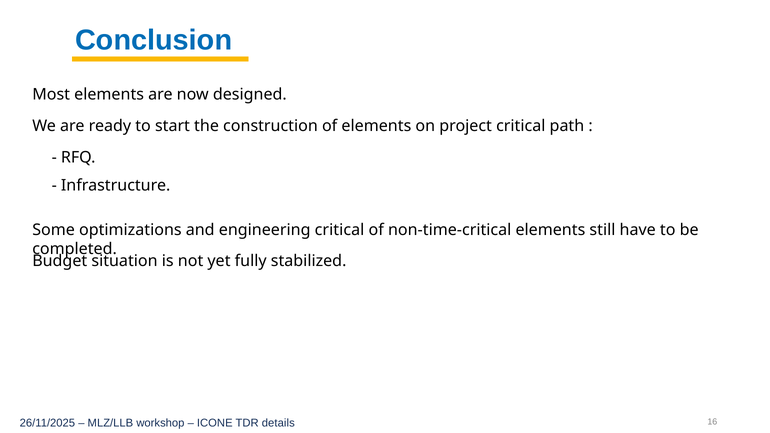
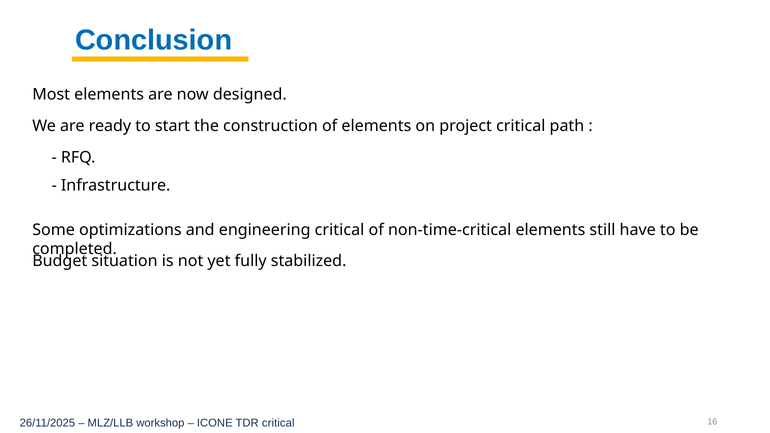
TDR details: details -> critical
